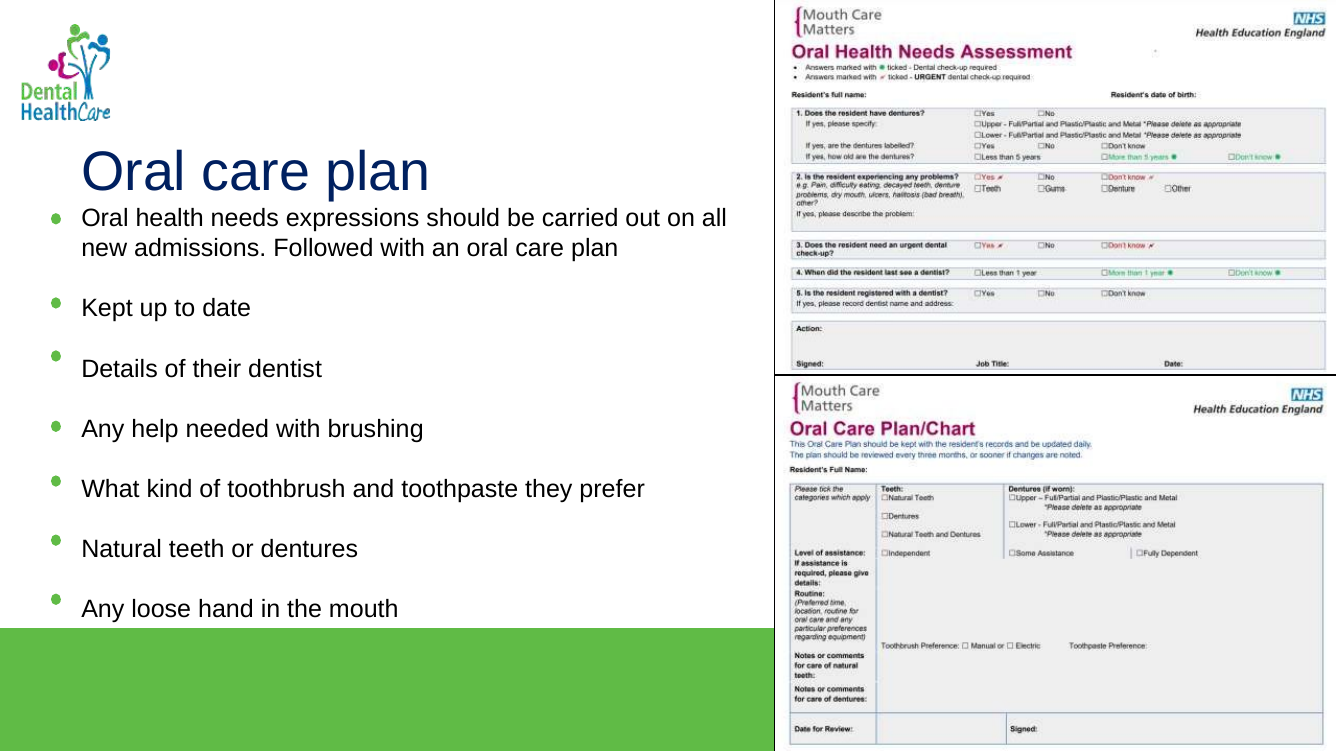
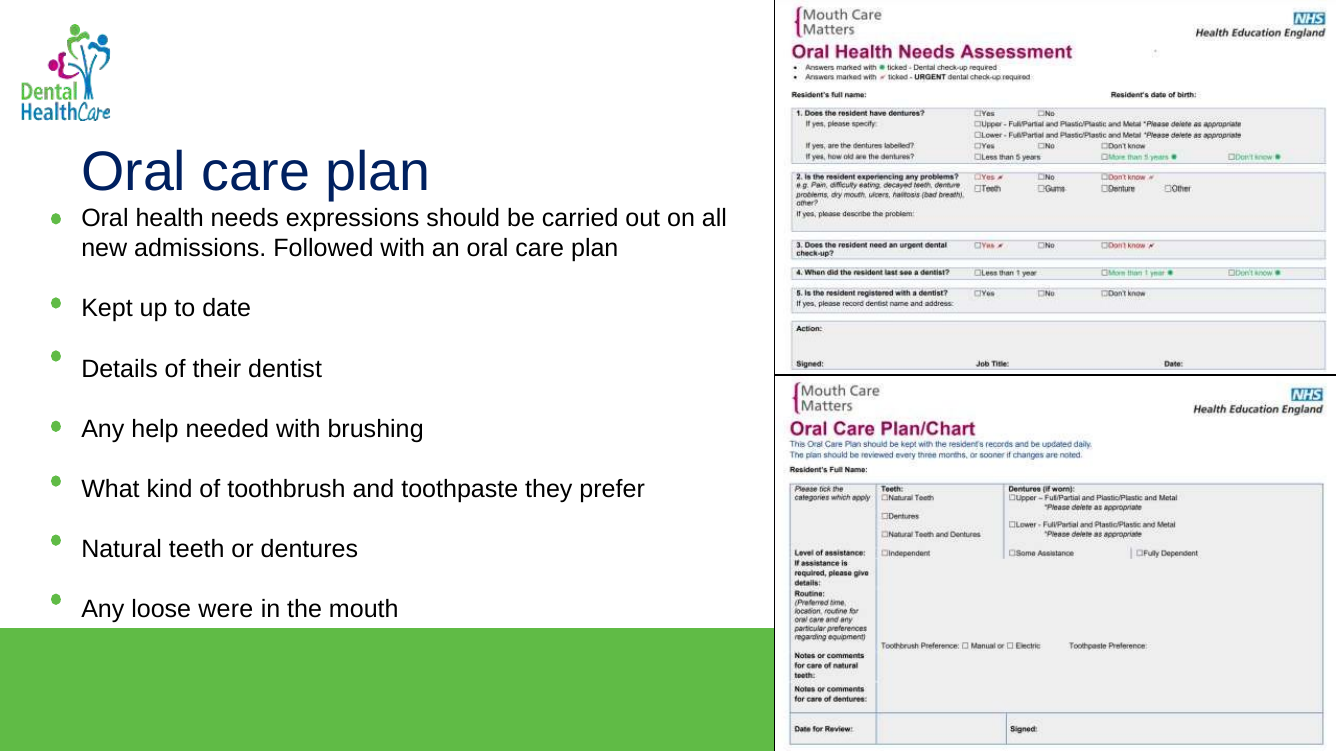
hand: hand -> were
